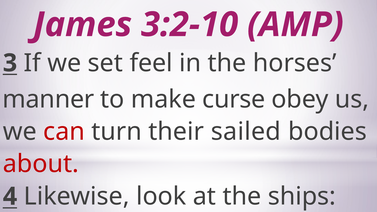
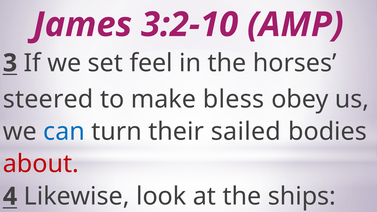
manner: manner -> steered
curse: curse -> bless
can colour: red -> blue
